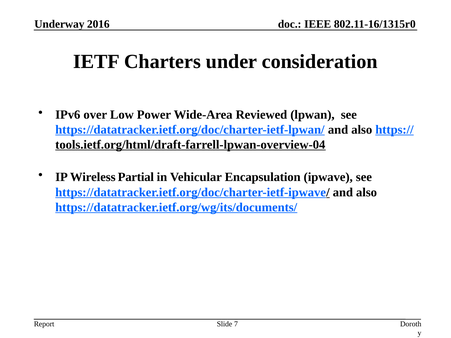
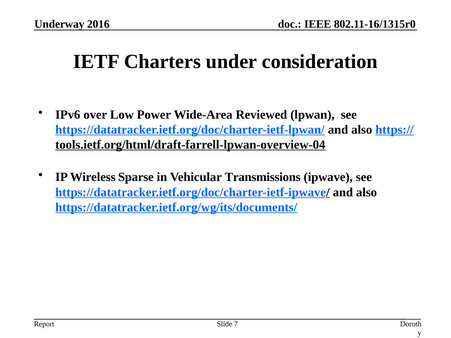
Partial: Partial -> Sparse
Encapsulation: Encapsulation -> Transmissions
